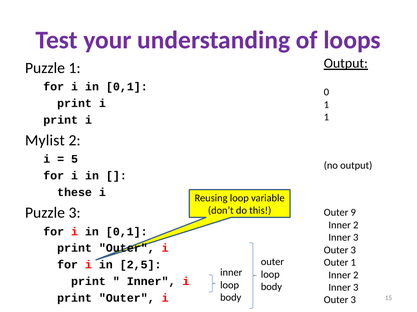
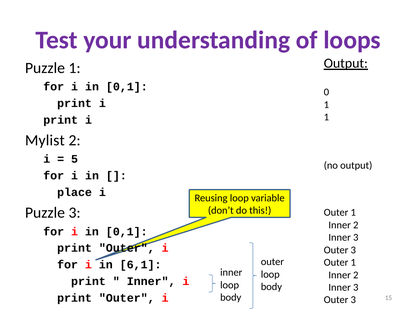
these: these -> place
9 at (353, 213): 9 -> 1
2,5: 2,5 -> 6,1
